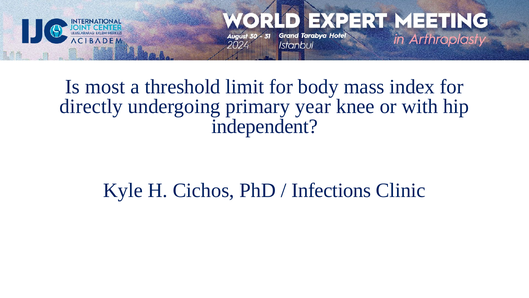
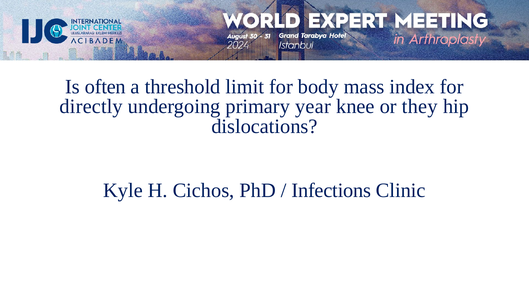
most: most -> often
with: with -> they
independent: independent -> dislocations
